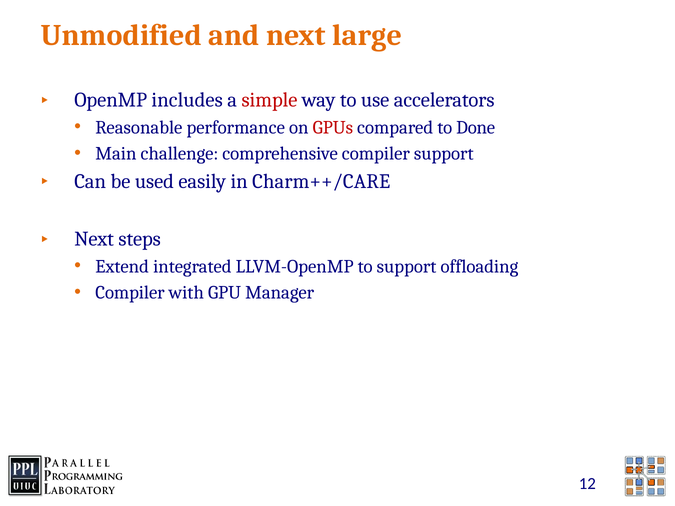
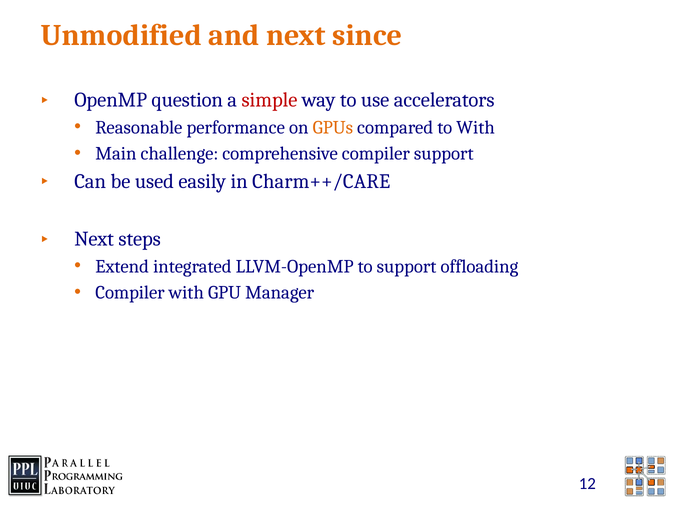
large: large -> since
includes: includes -> question
GPUs colour: red -> orange
to Done: Done -> With
